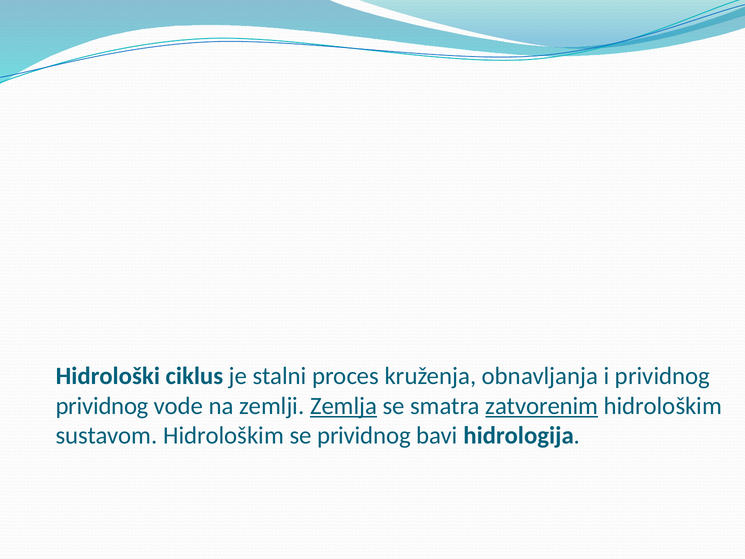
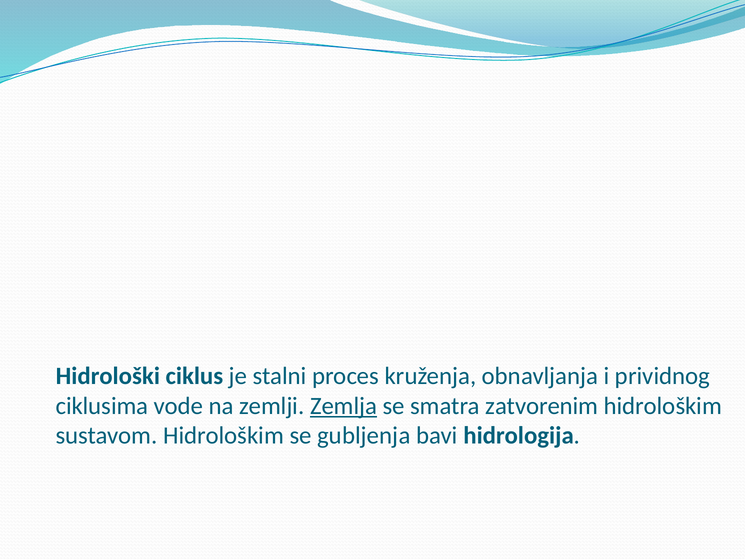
prividnog at (102, 406): prividnog -> ciklusima
zatvorenim underline: present -> none
se prividnog: prividnog -> gubljenja
